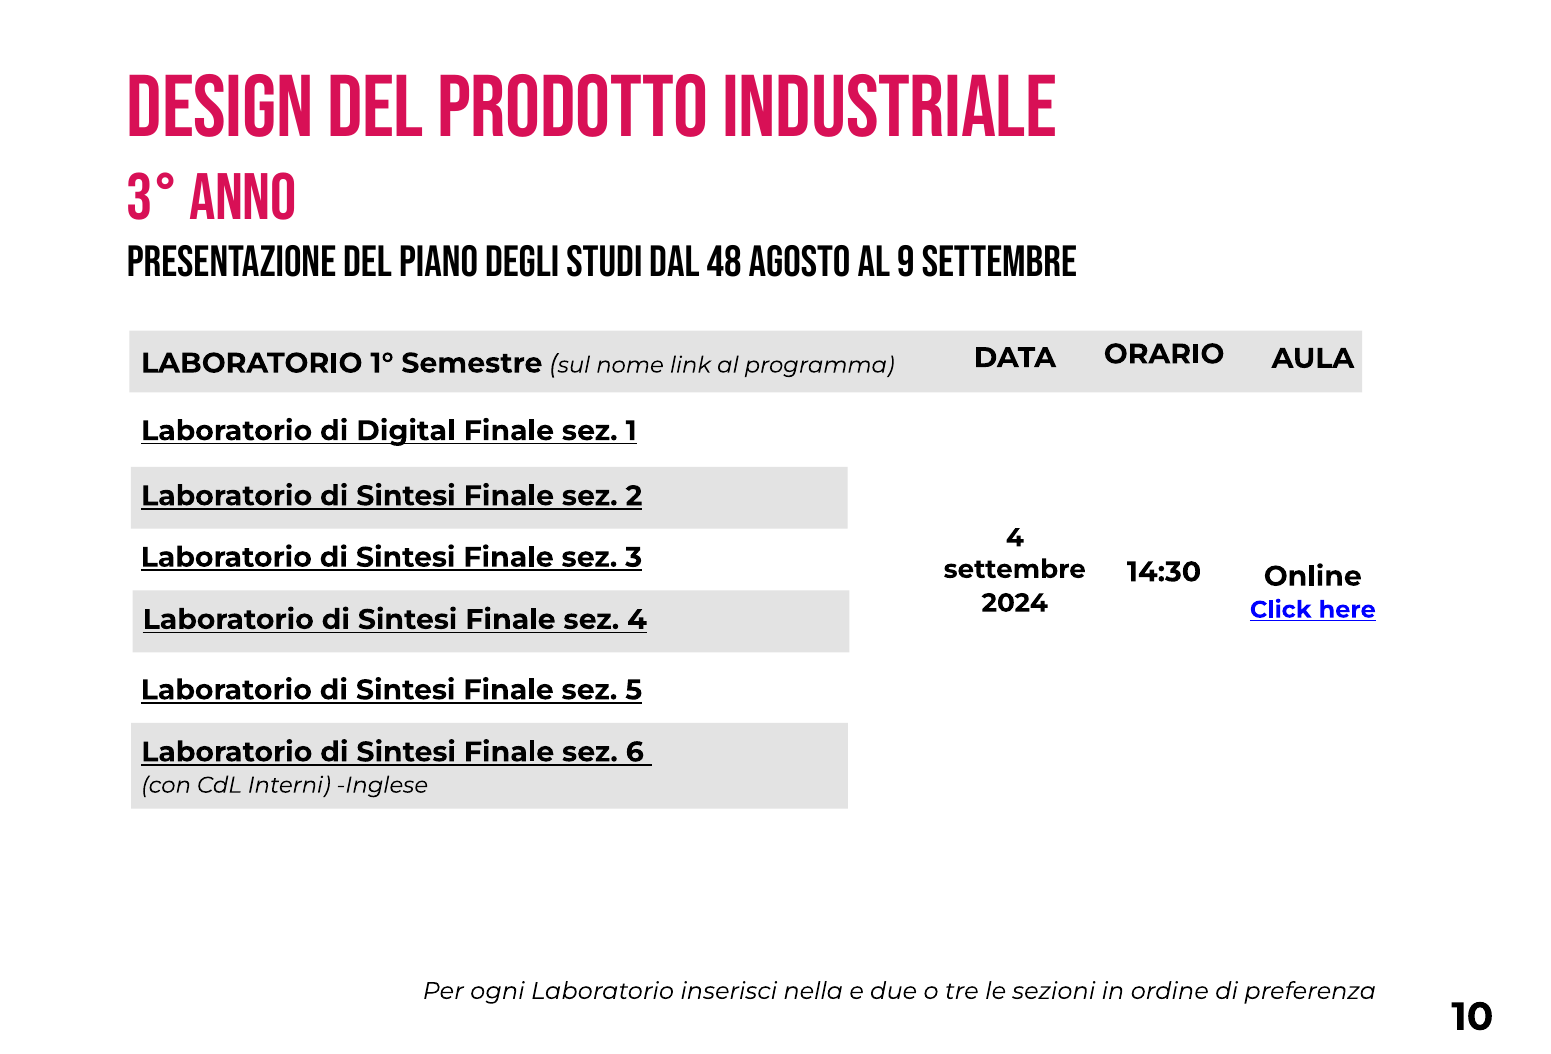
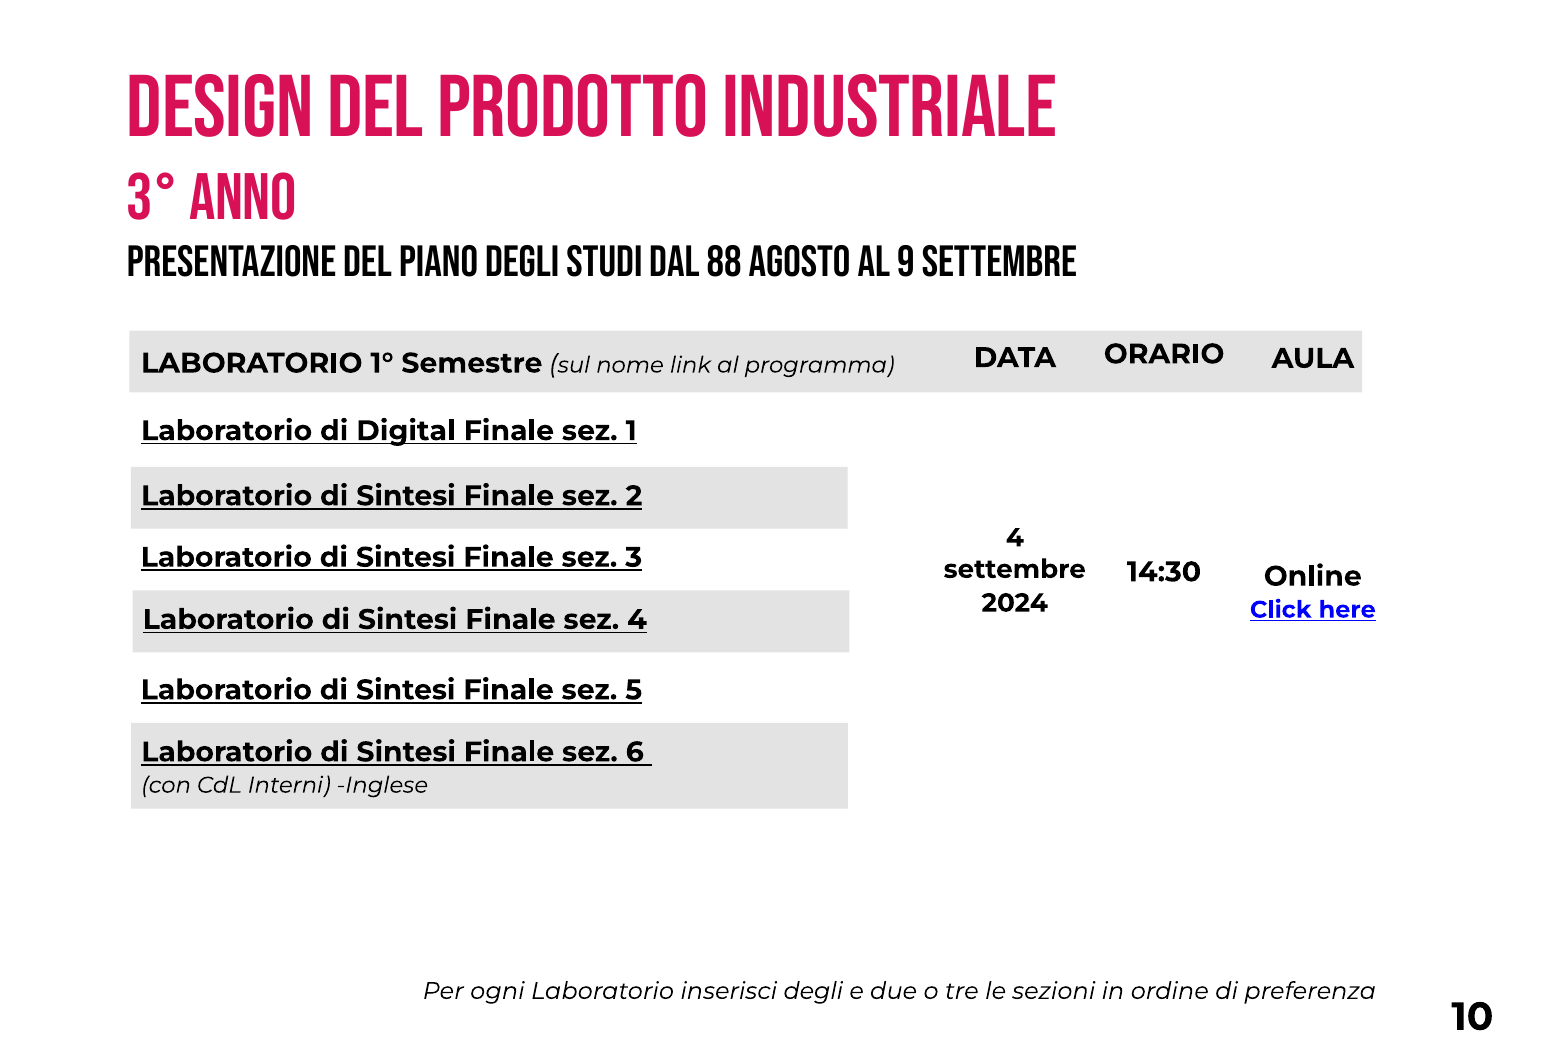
48: 48 -> 88
inserisci nella: nella -> degli
